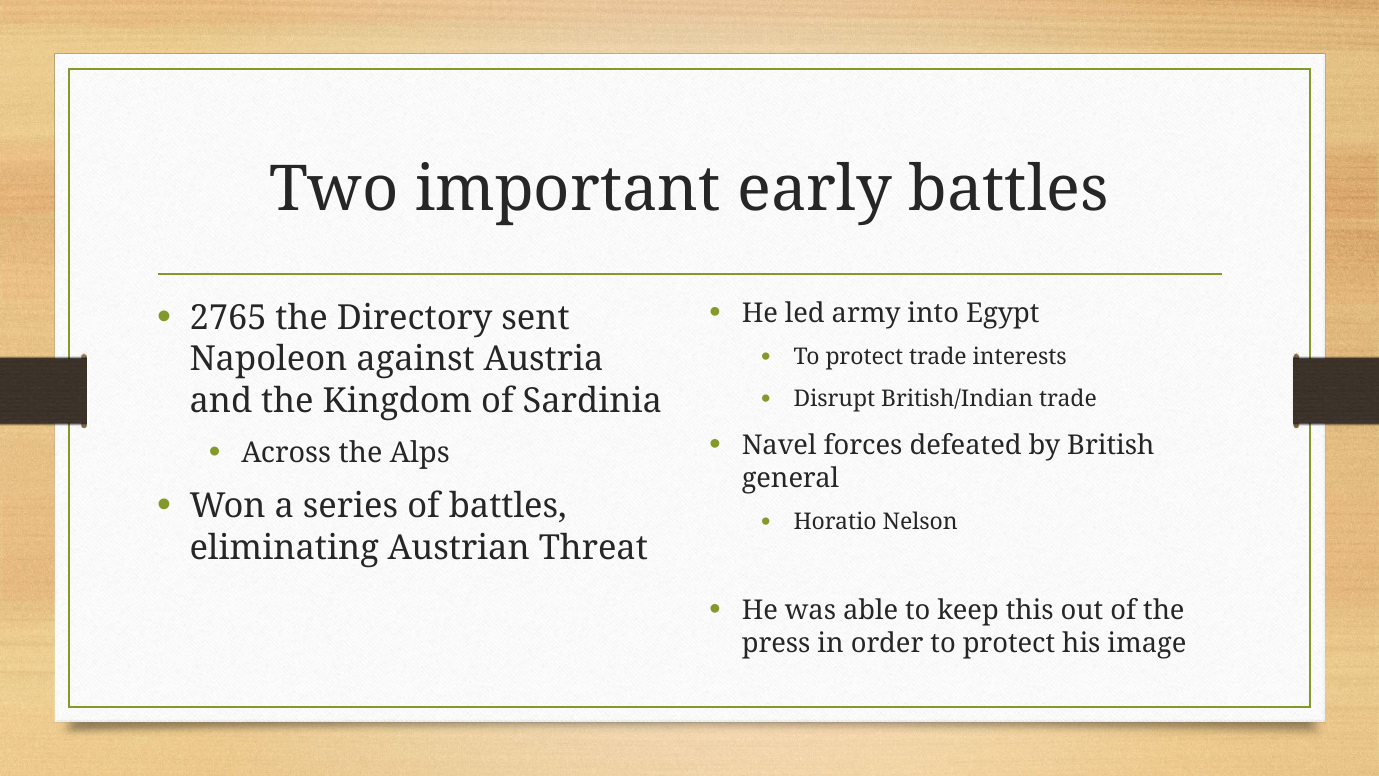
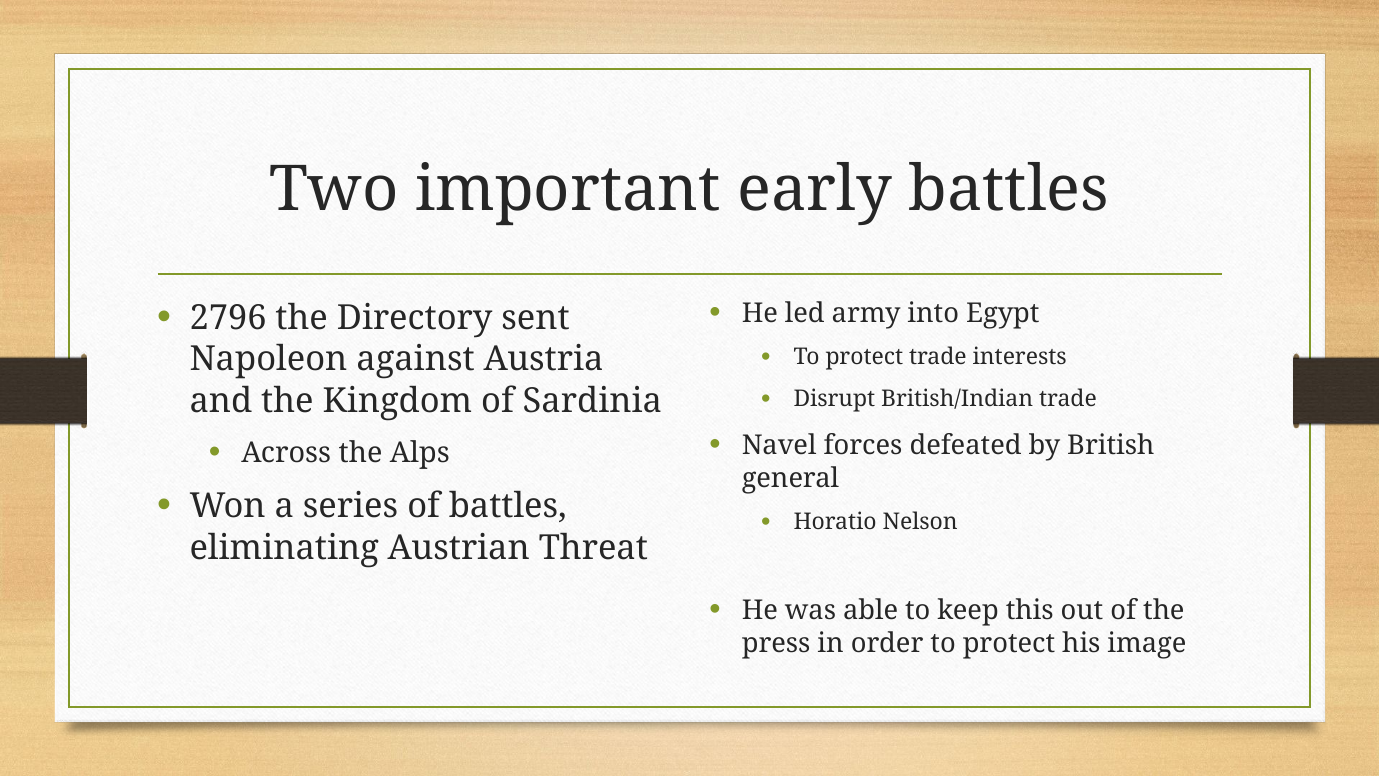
2765: 2765 -> 2796
